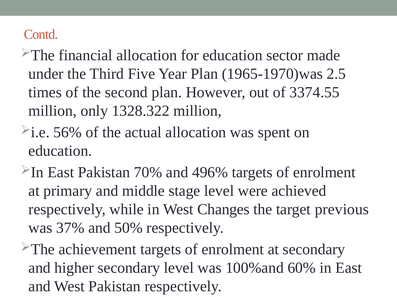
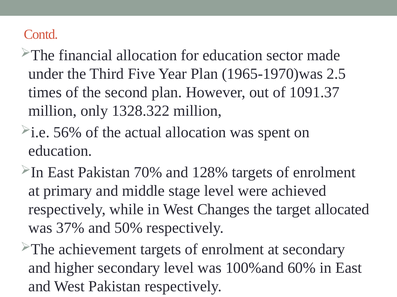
3374.55: 3374.55 -> 1091.37
496%: 496% -> 128%
previous: previous -> allocated
